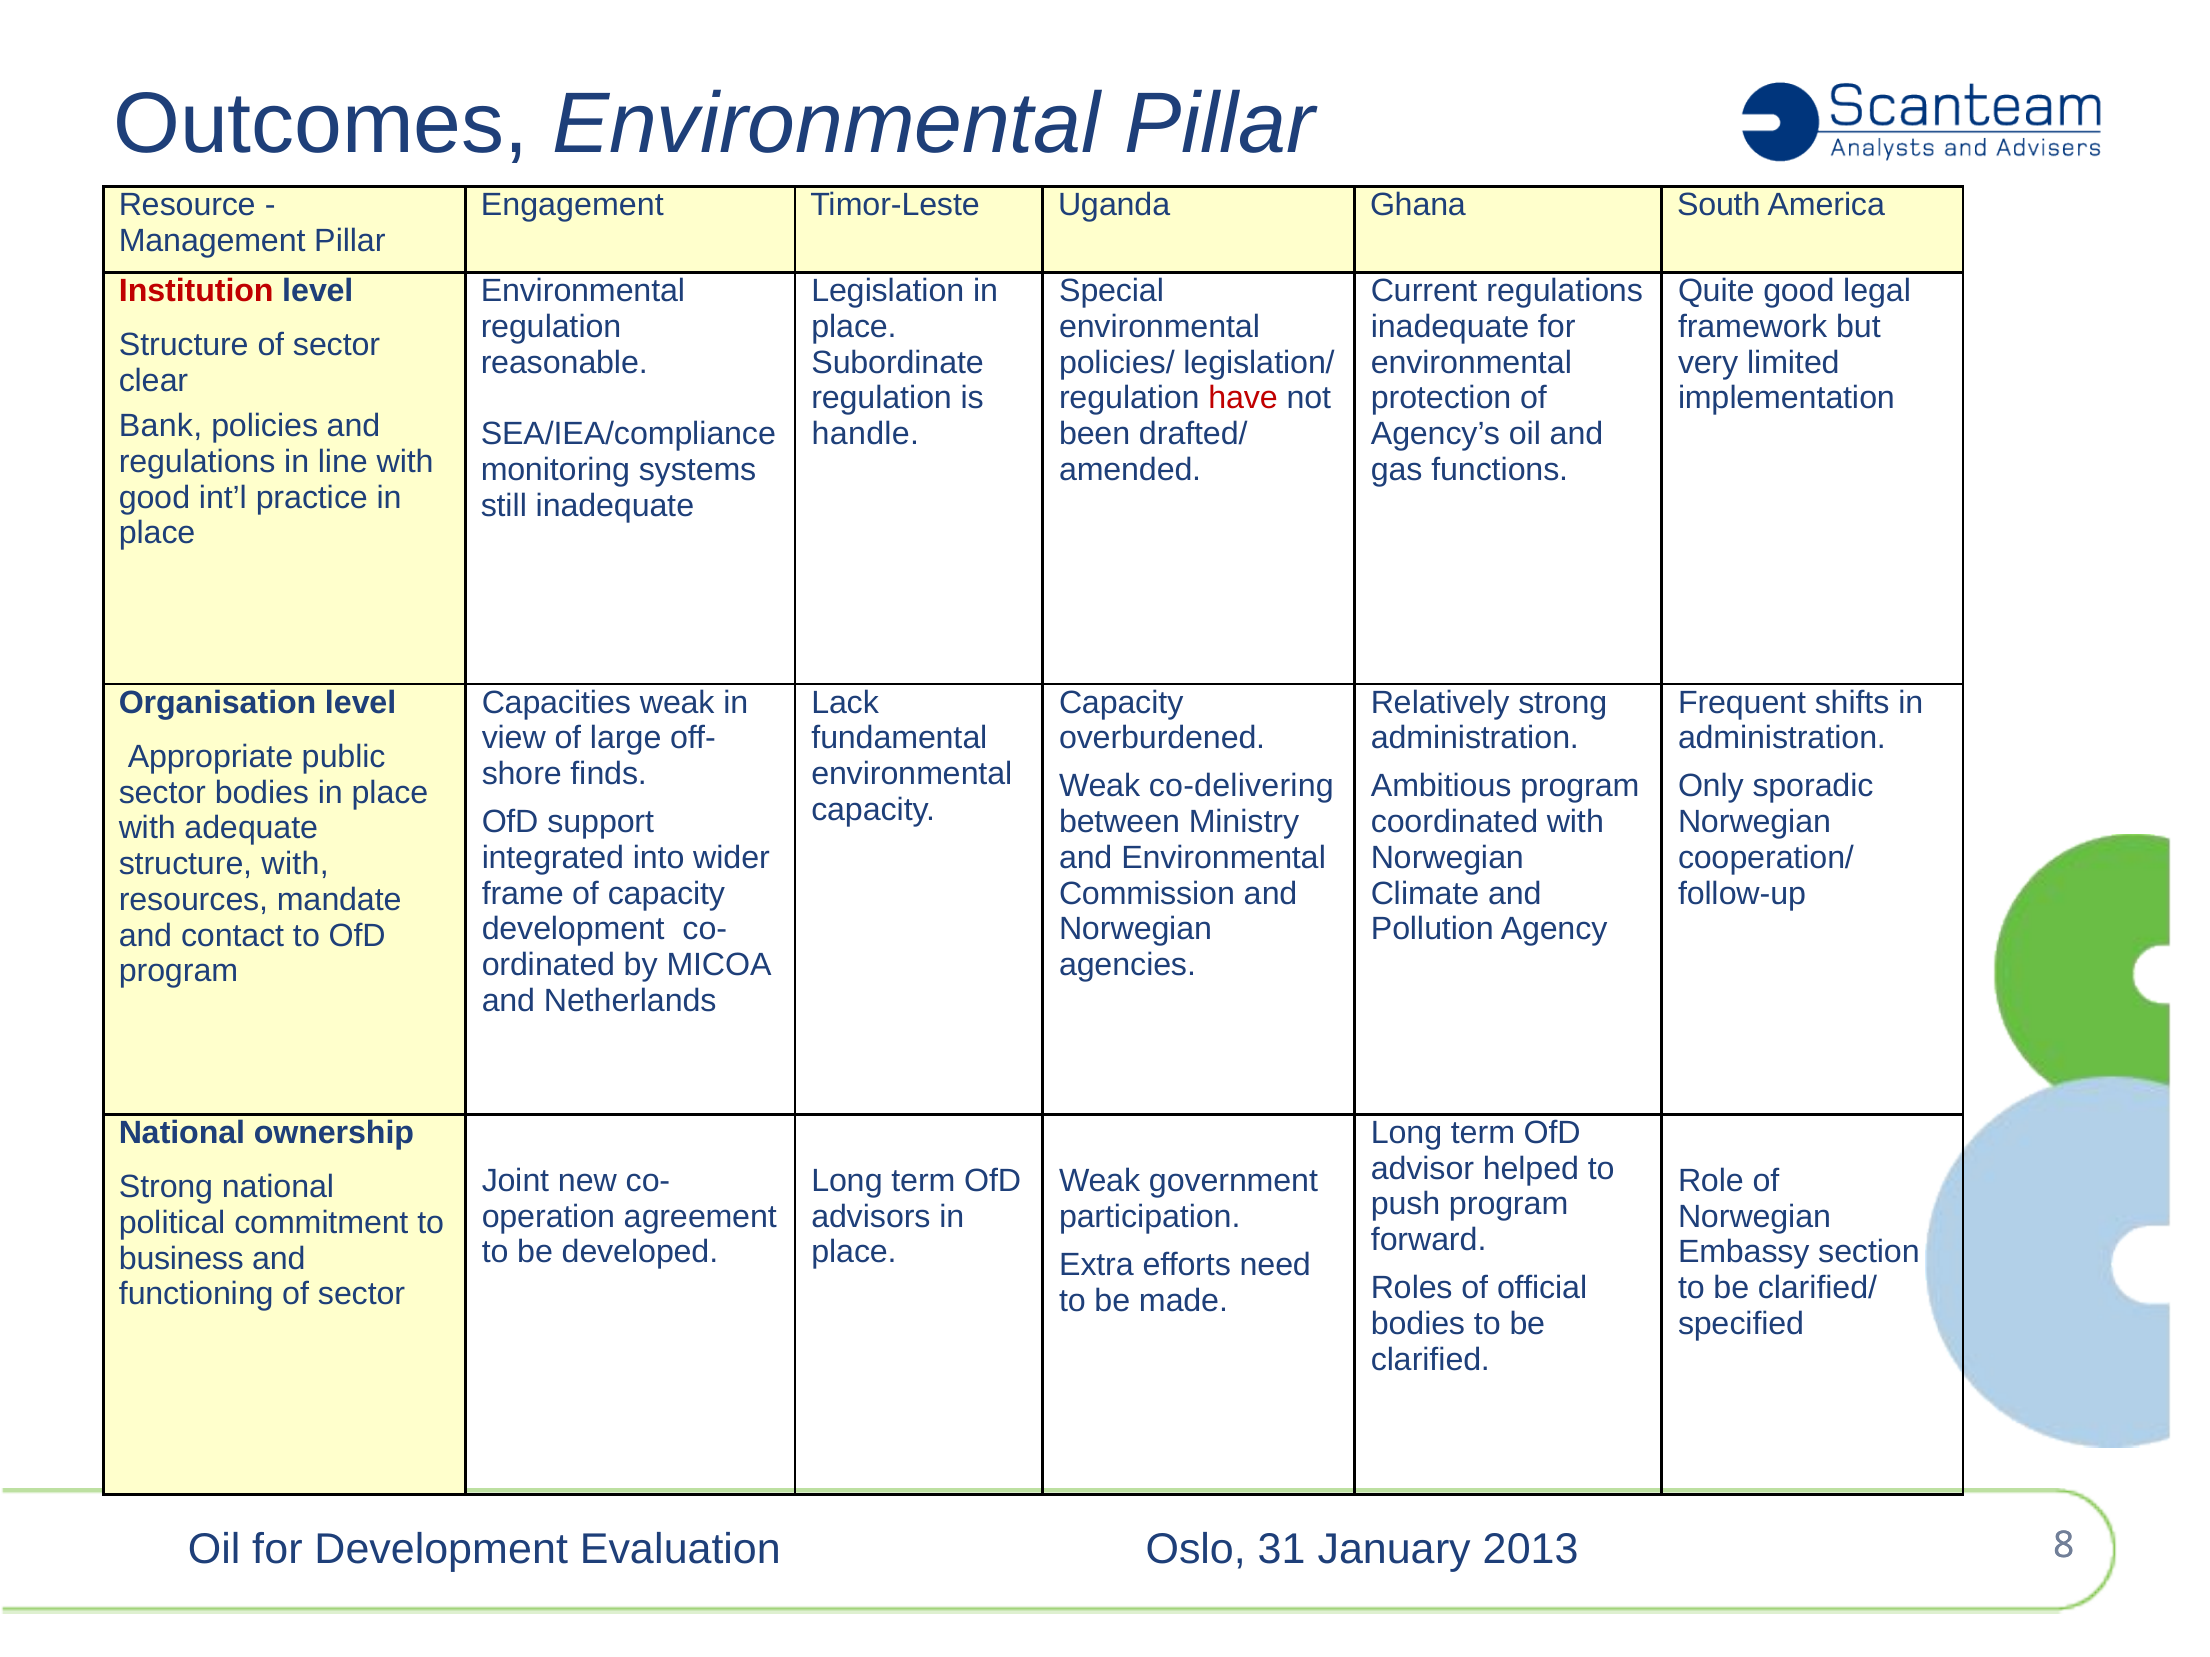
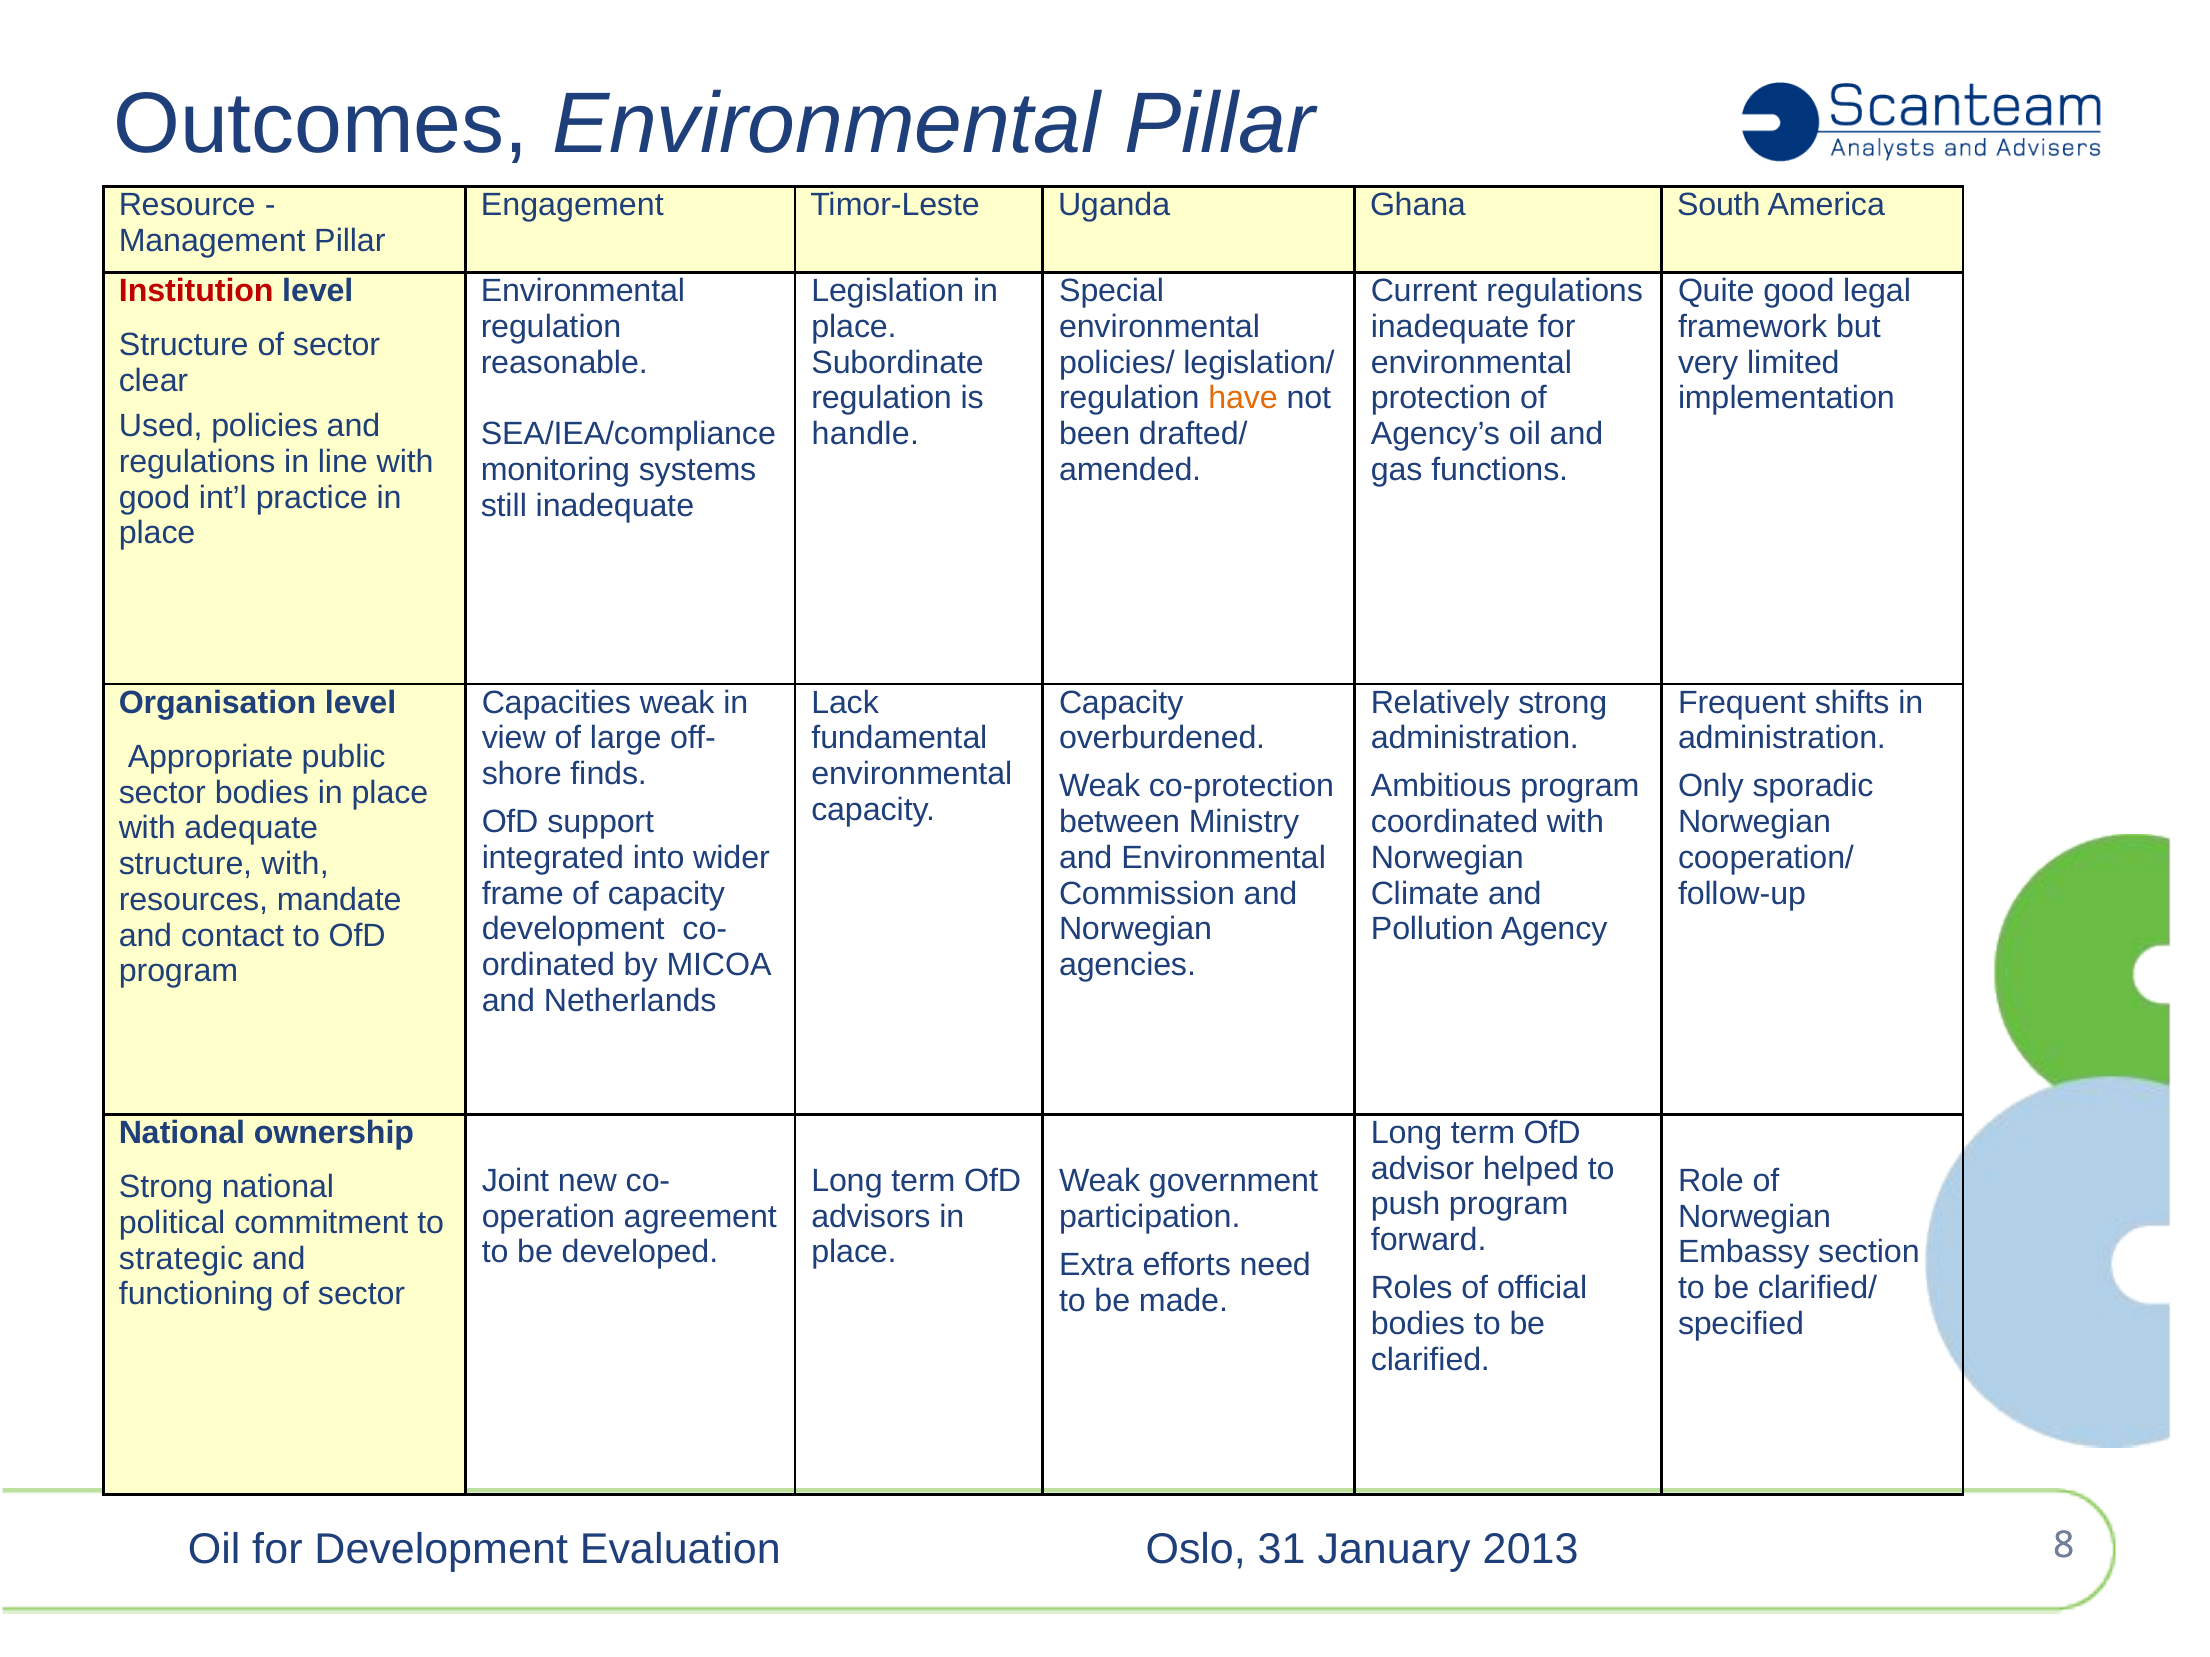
have colour: red -> orange
Bank: Bank -> Used
co-delivering: co-delivering -> co-protection
business: business -> strategic
